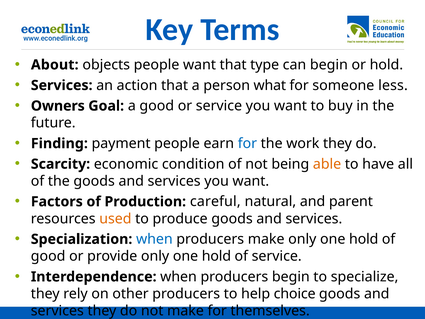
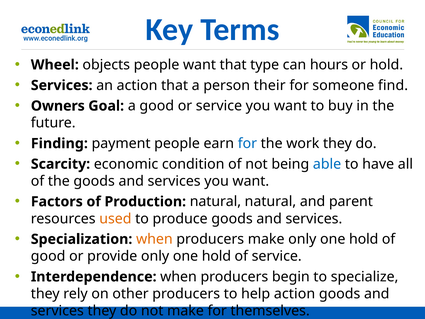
About: About -> Wheel
can begin: begin -> hours
what: what -> their
less: less -> find
able colour: orange -> blue
Production careful: careful -> natural
when at (154, 239) colour: blue -> orange
help choice: choice -> action
